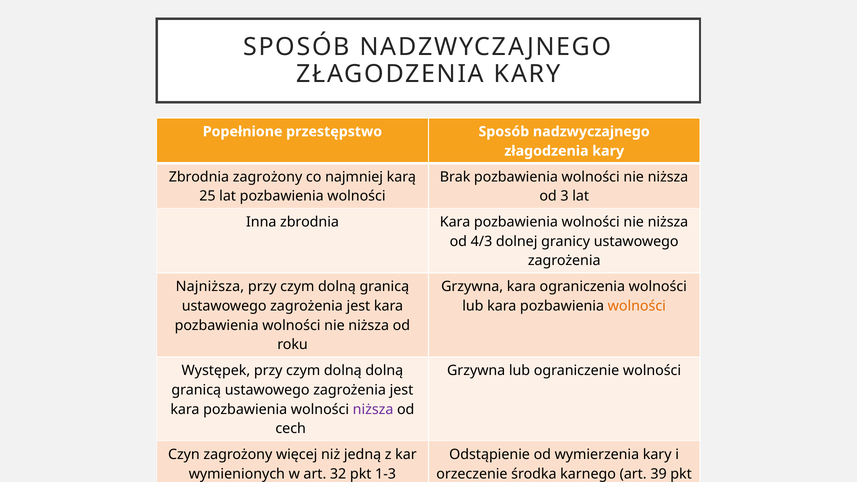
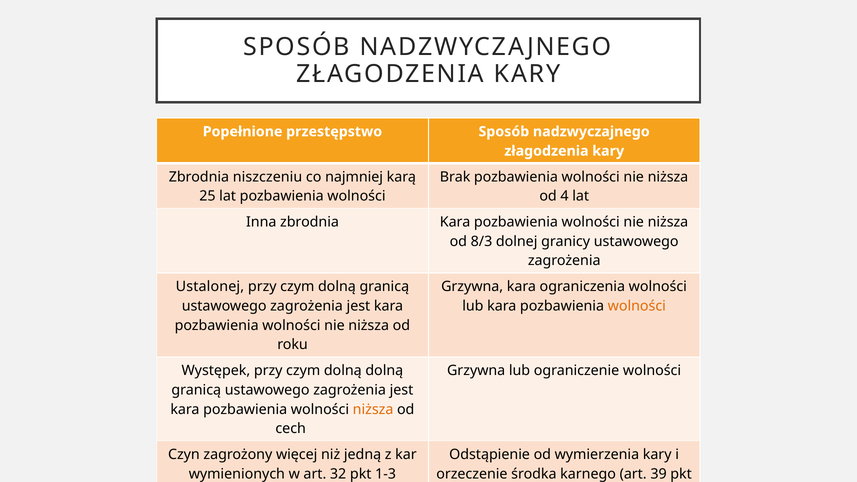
Zbrodnia zagrożony: zagrożony -> niszczeniu
3: 3 -> 4
4/3: 4/3 -> 8/3
Najniższa: Najniższa -> Ustalonej
niższa at (373, 409) colour: purple -> orange
